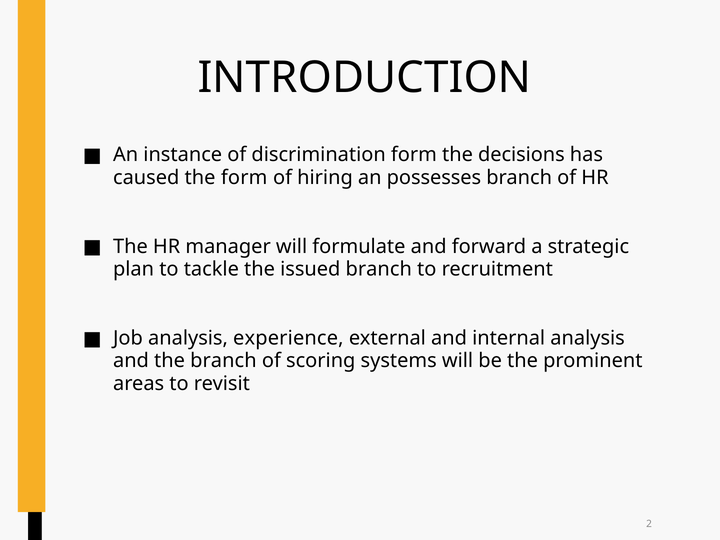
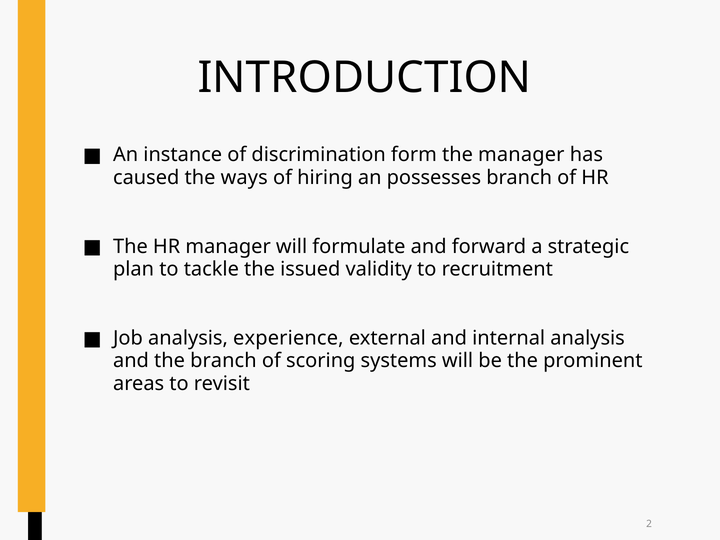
the decisions: decisions -> manager
the form: form -> ways
issued branch: branch -> validity
